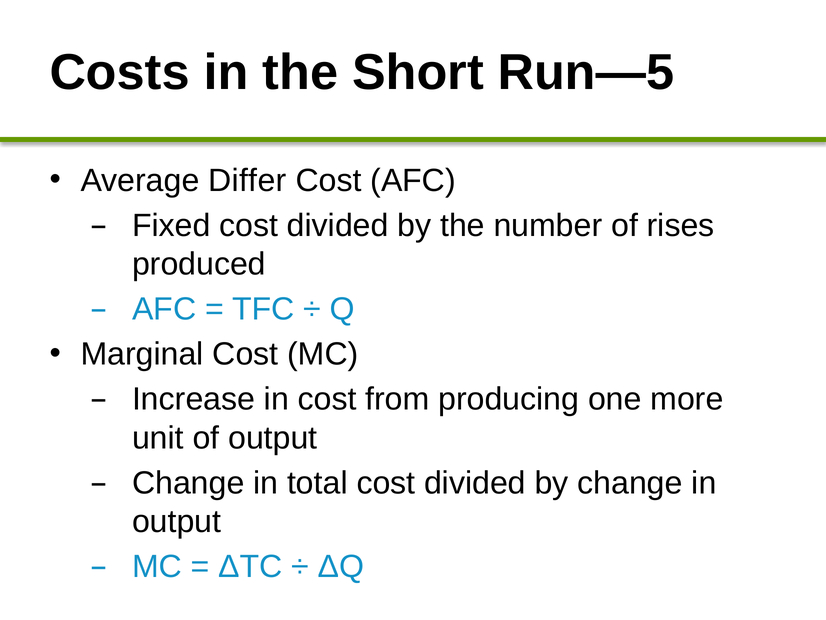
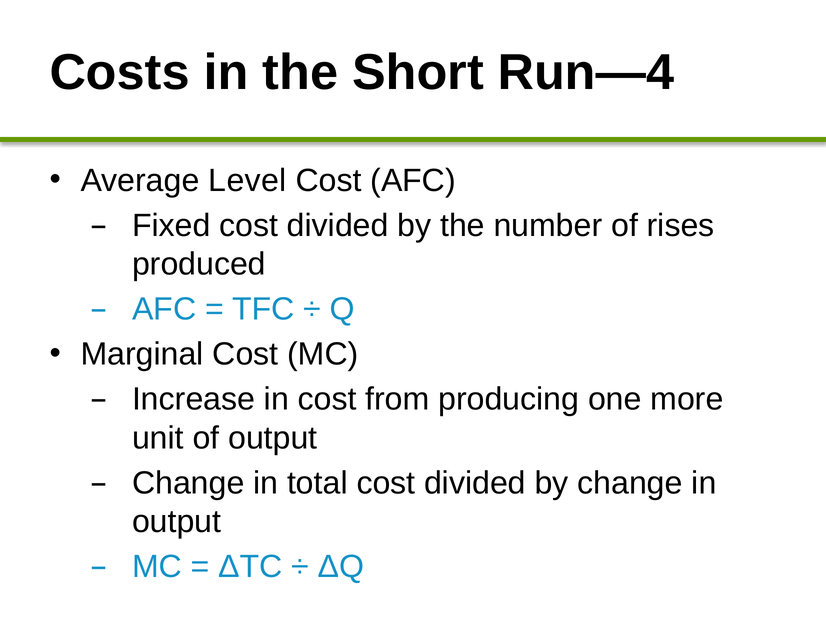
Run—5: Run—5 -> Run—4
Differ: Differ -> Level
